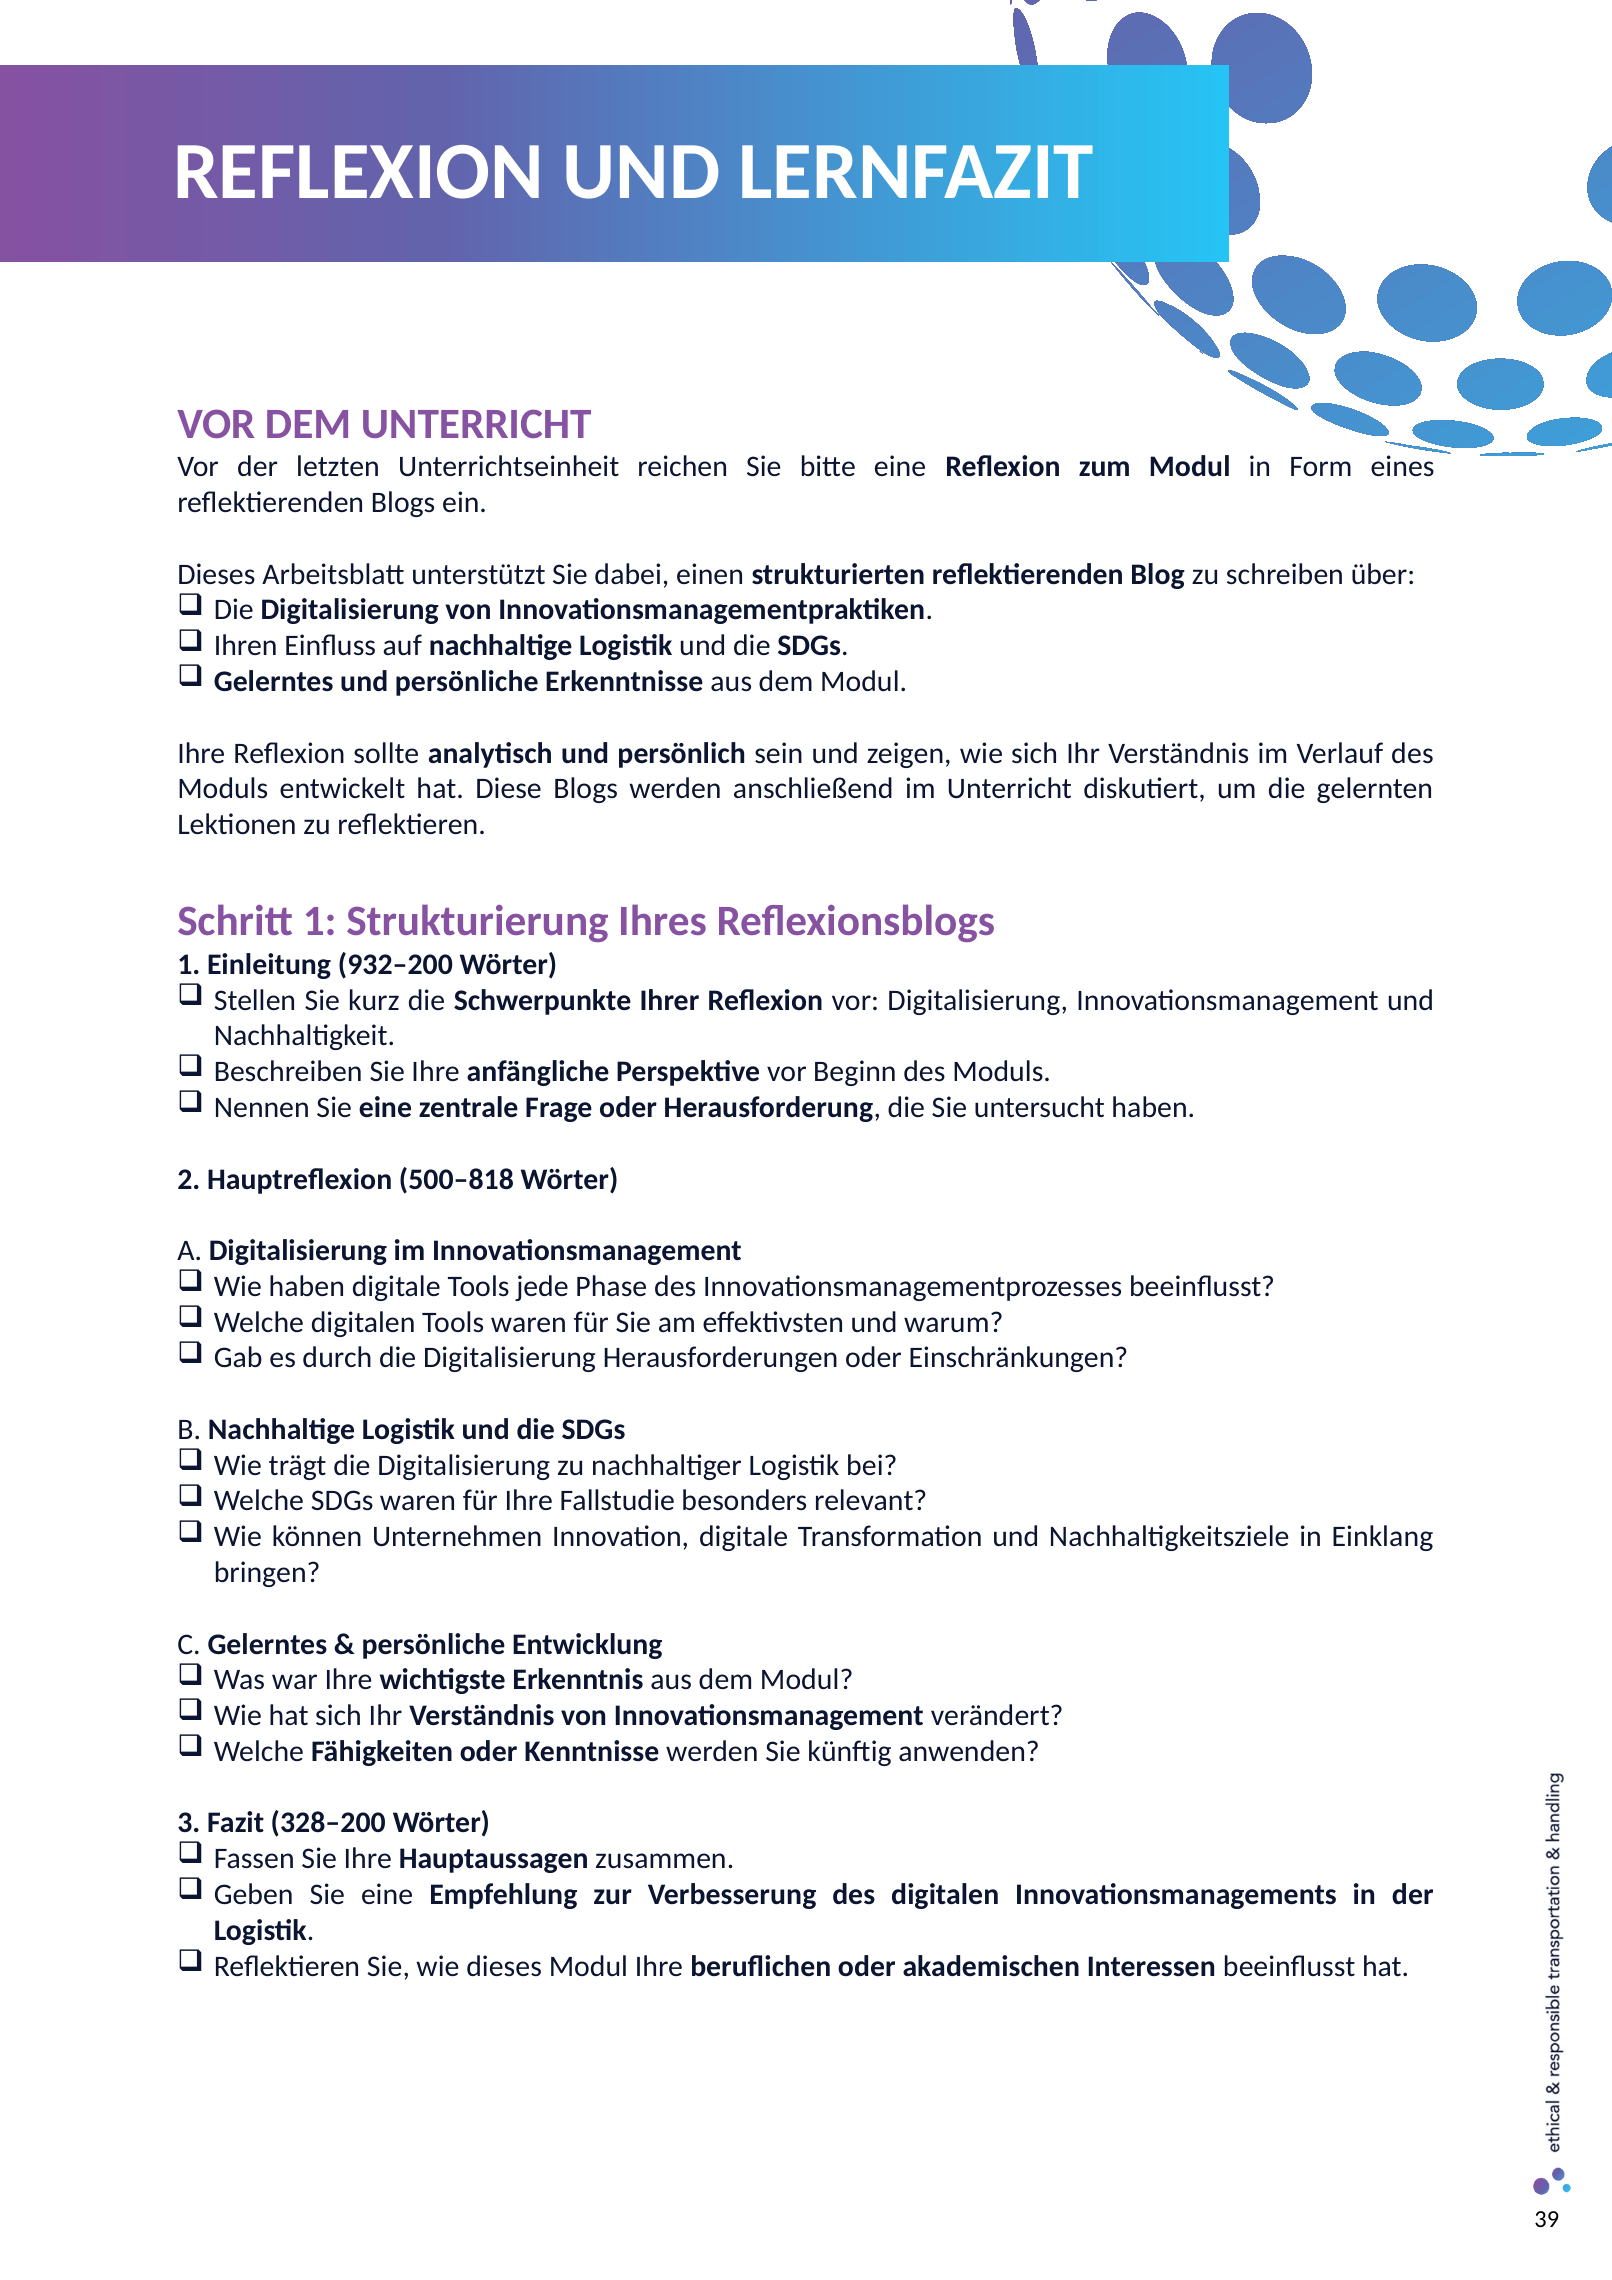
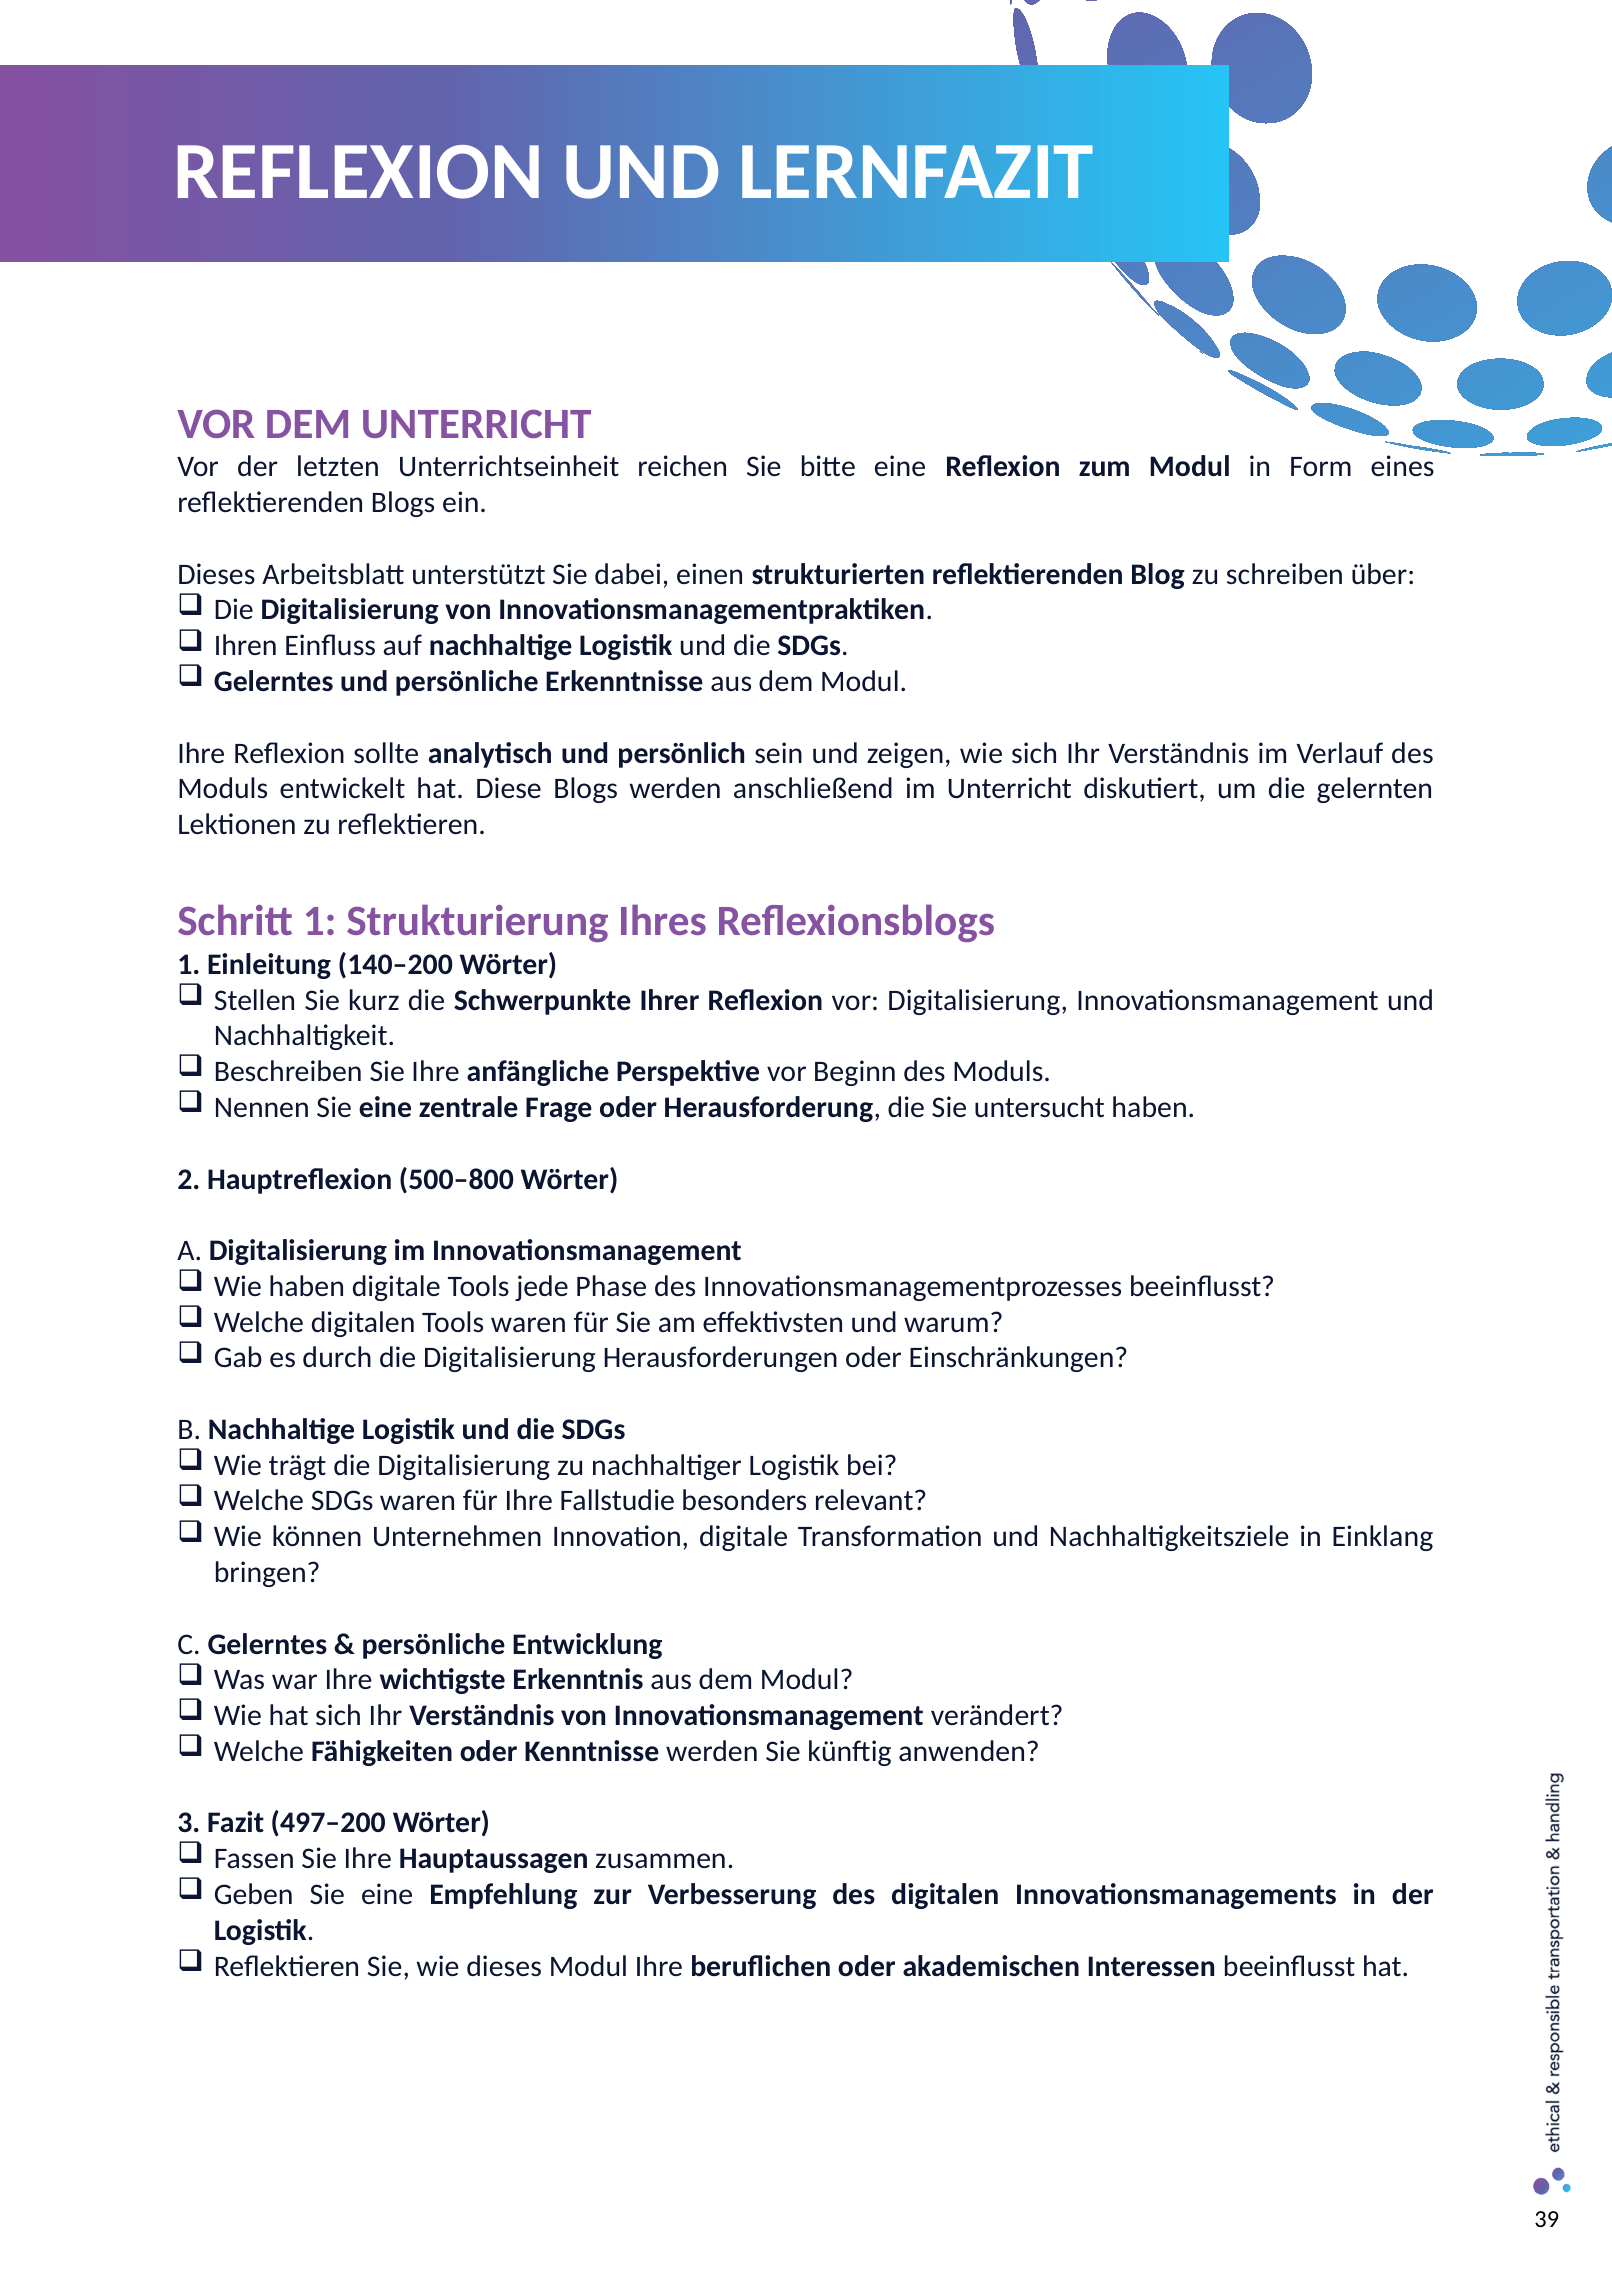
932–200: 932–200 -> 140–200
500–818: 500–818 -> 500–800
328–200: 328–200 -> 497–200
